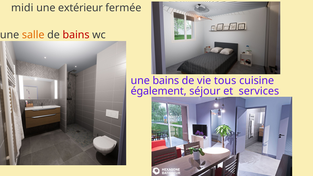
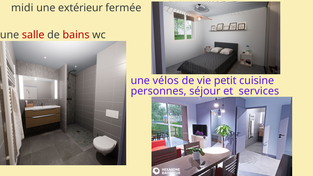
salle colour: orange -> red
une bains: bains -> vélos
tous: tous -> petit
également: également -> personnes
